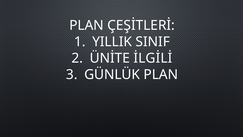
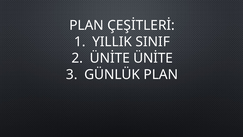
ÜNİTE İLGİLİ: İLGİLİ -> ÜNİTE
